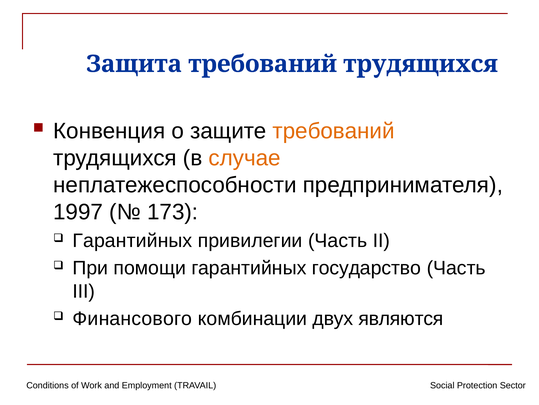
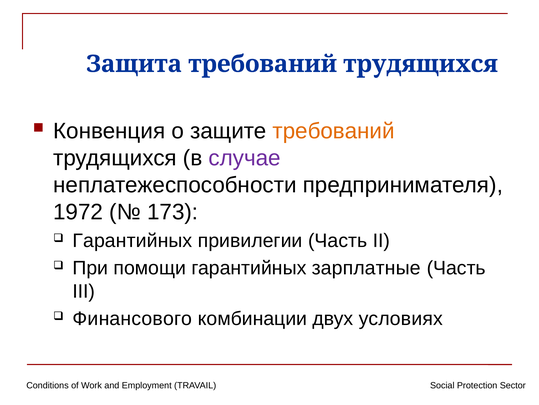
случае colour: orange -> purple
1997: 1997 -> 1972
государство: государство -> зарплатные
являются: являются -> условиях
